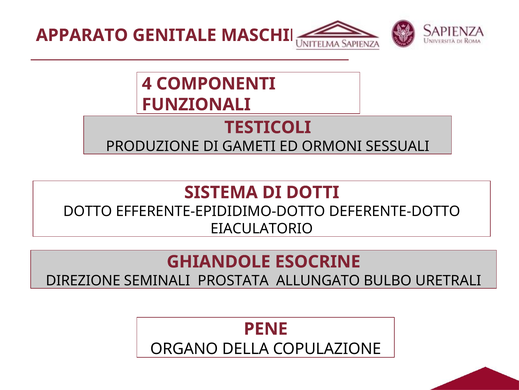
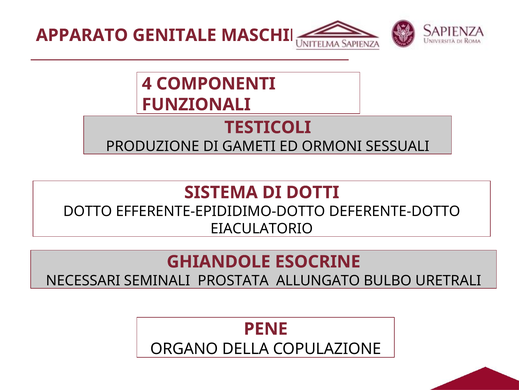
DIREZIONE: DIREZIONE -> NECESSARI
